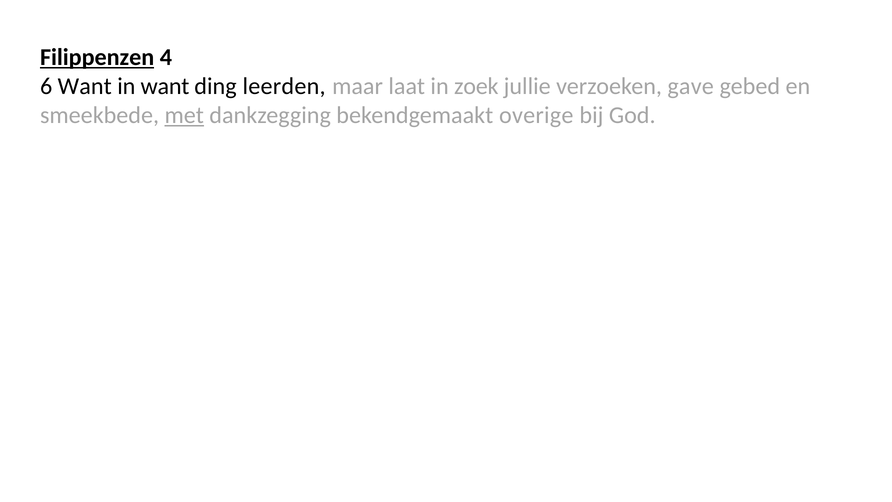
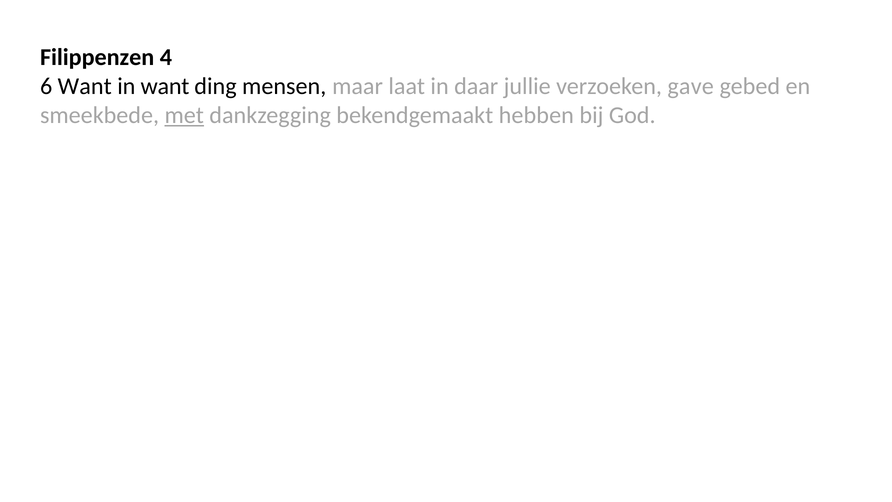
Filippenzen underline: present -> none
leerden: leerden -> mensen
zoek: zoek -> daar
overige: overige -> hebben
